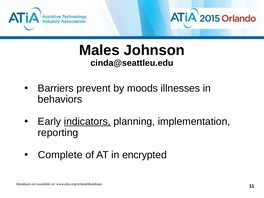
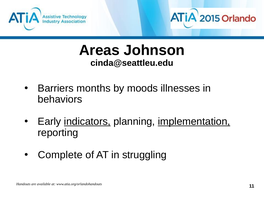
Males: Males -> Areas
prevent: prevent -> months
implementation underline: none -> present
encrypted: encrypted -> struggling
